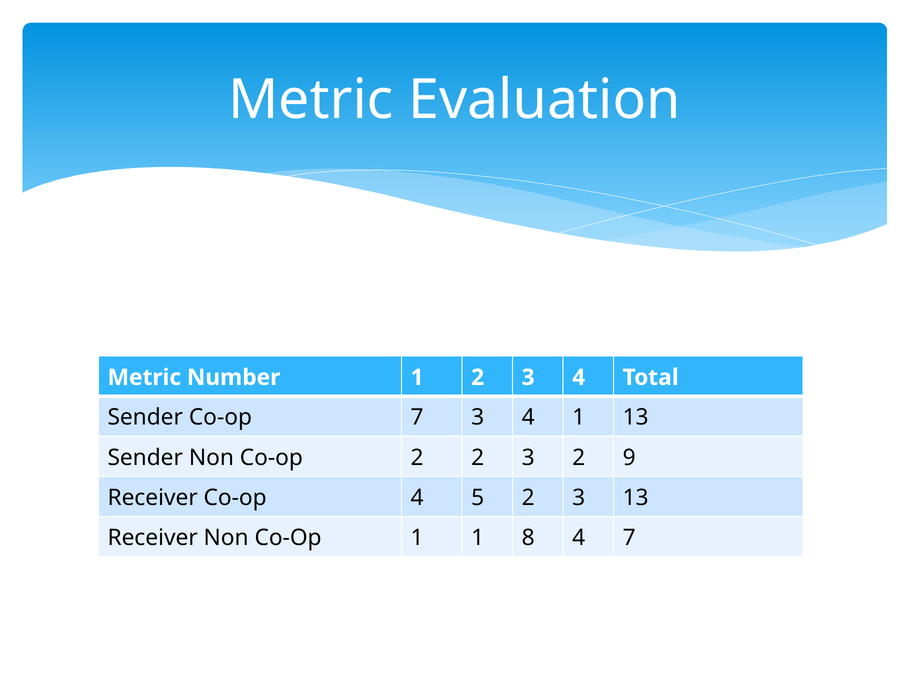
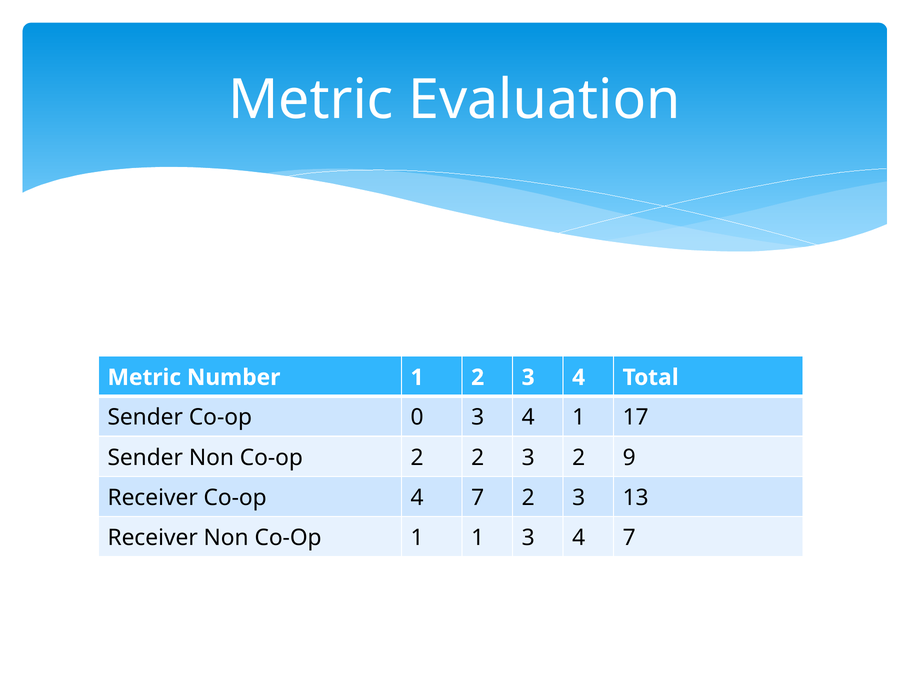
Co-op 7: 7 -> 0
1 13: 13 -> 17
Co-op 4 5: 5 -> 7
1 8: 8 -> 3
